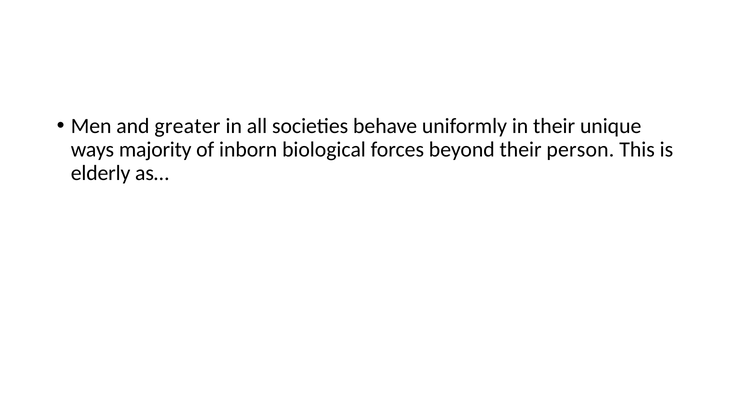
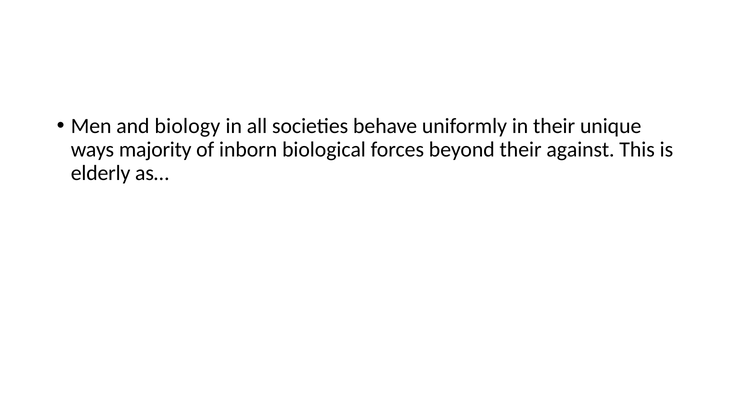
greater: greater -> biology
person: person -> against
